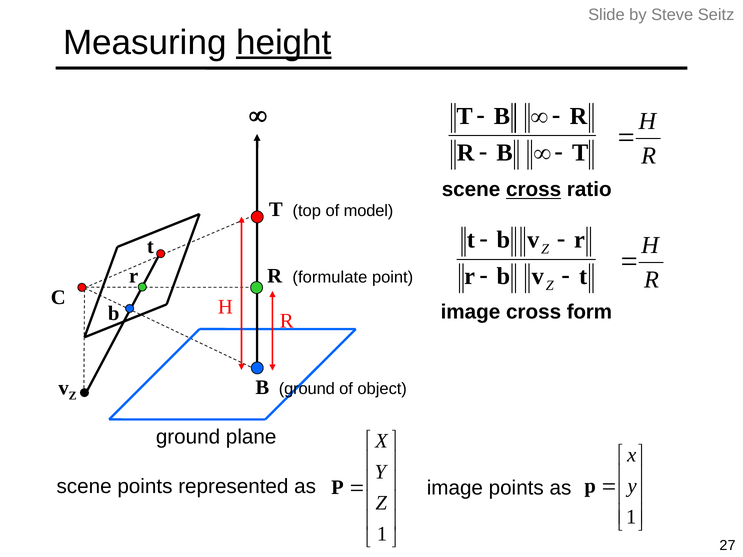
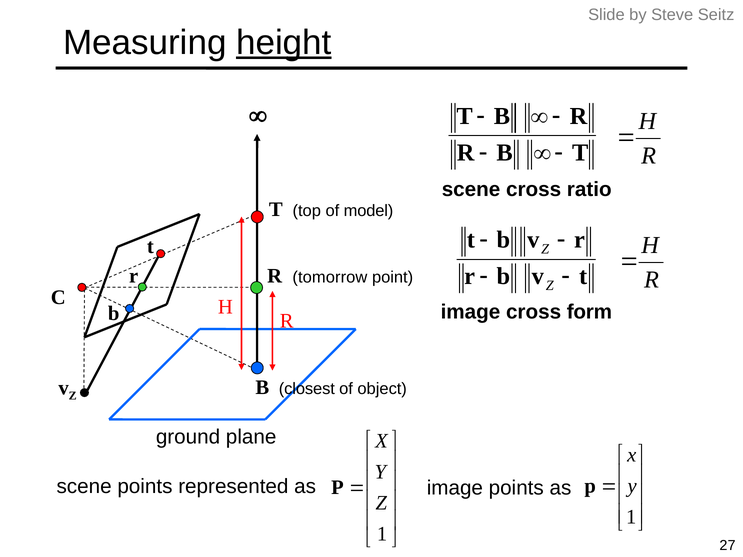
cross at (534, 190) underline: present -> none
formulate: formulate -> tomorrow
B ground: ground -> closest
